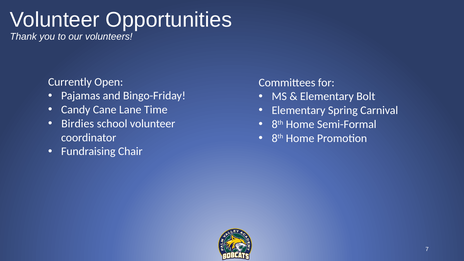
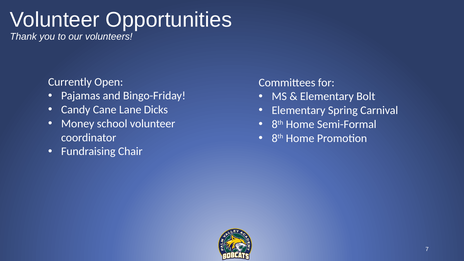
Time: Time -> Dicks
Birdies: Birdies -> Money
